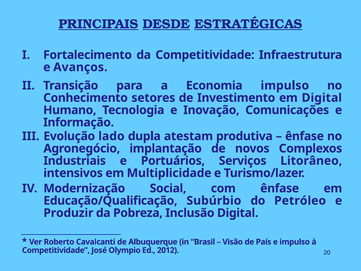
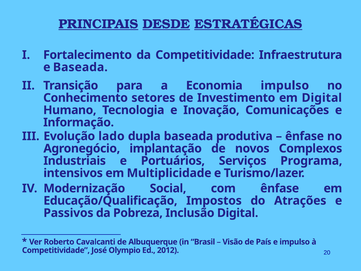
e Avanços: Avanços -> Baseada
dupla atestam: atestam -> baseada
Litorâneo: Litorâneo -> Programa
Subúrbio: Subúrbio -> Impostos
Petróleo: Petróleo -> Atrações
Produzir: Produzir -> Passivos
